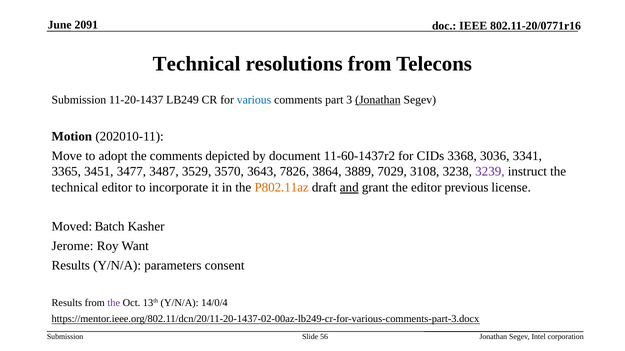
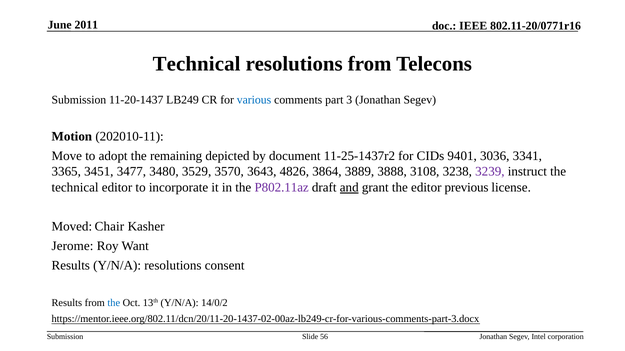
2091: 2091 -> 2011
Jonathan at (378, 100) underline: present -> none
the comments: comments -> remaining
11-60-1437r2: 11-60-1437r2 -> 11-25-1437r2
3368: 3368 -> 9401
3487: 3487 -> 3480
7826: 7826 -> 4826
7029: 7029 -> 3888
P802.11az colour: orange -> purple
Batch: Batch -> Chair
Y/N/A parameters: parameters -> resolutions
the at (114, 303) colour: purple -> blue
14/0/4: 14/0/4 -> 14/0/2
